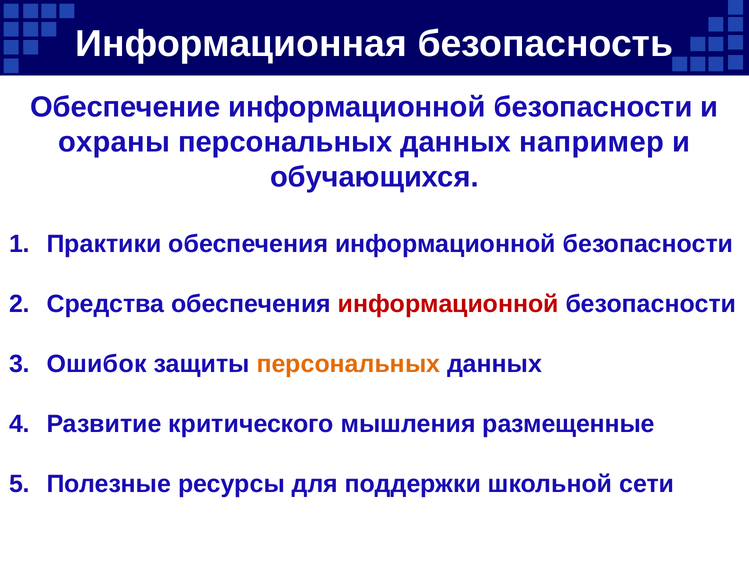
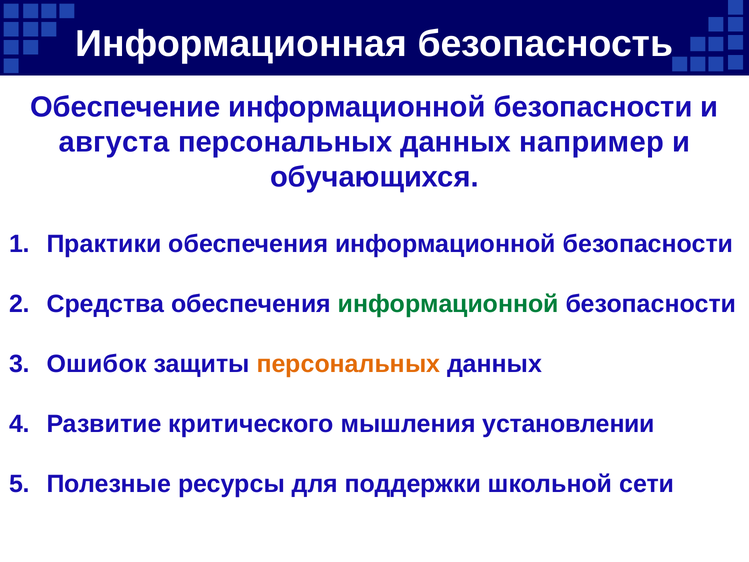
охраны: охраны -> августа
информационной at (448, 304) colour: red -> green
размещенные: размещенные -> установлении
